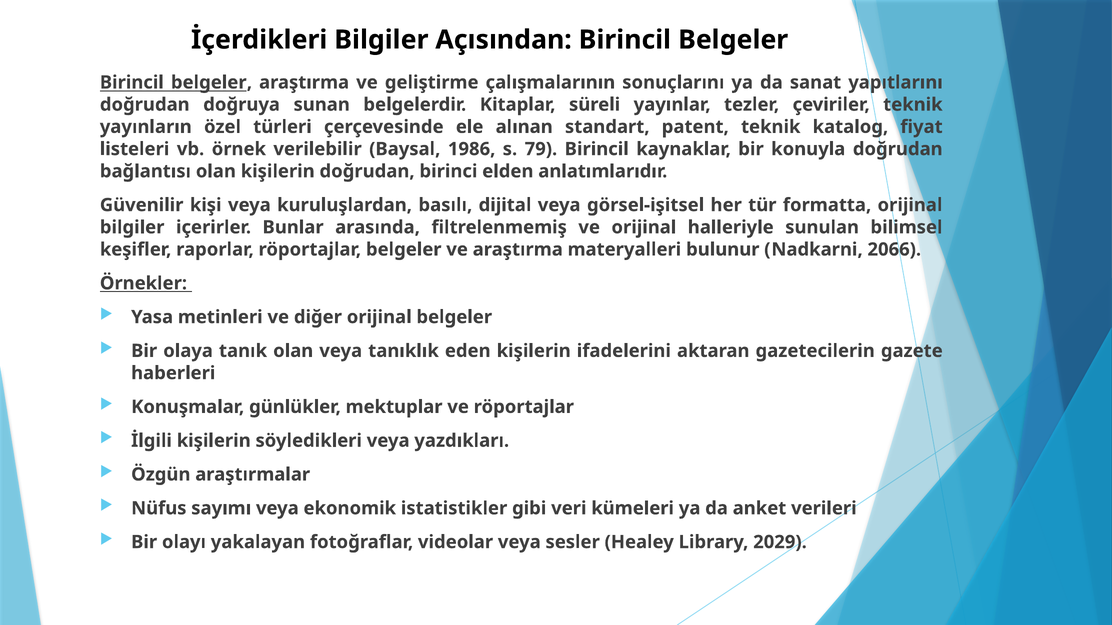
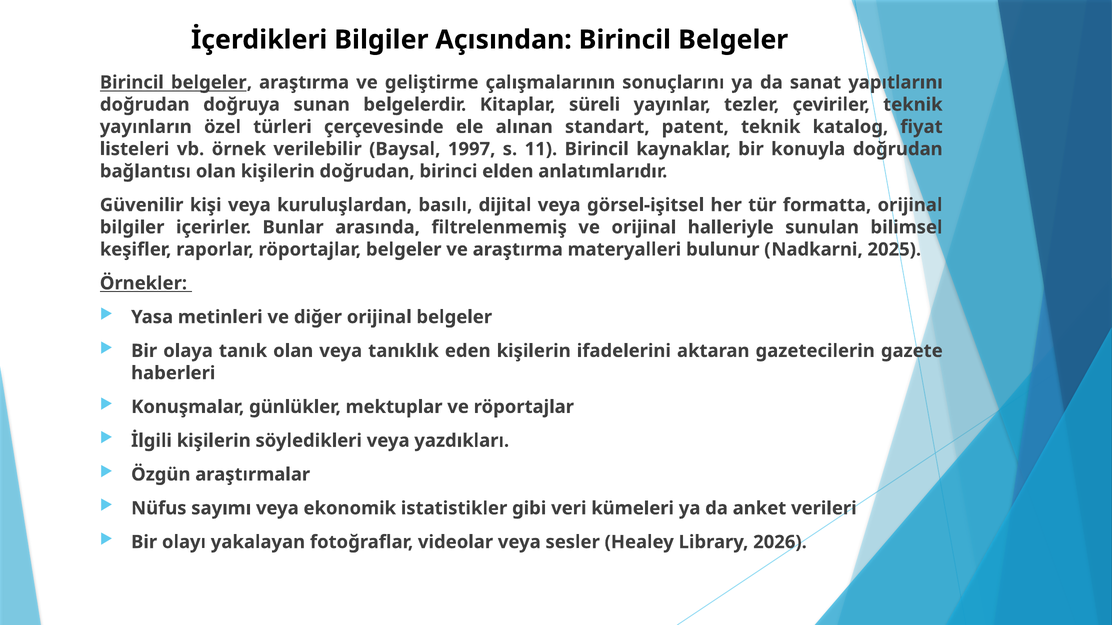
1986: 1986 -> 1997
79: 79 -> 11
2066: 2066 -> 2025
2029: 2029 -> 2026
